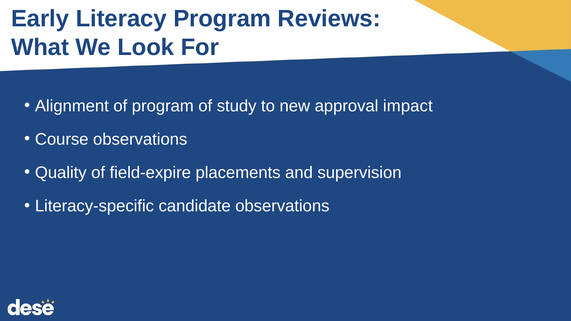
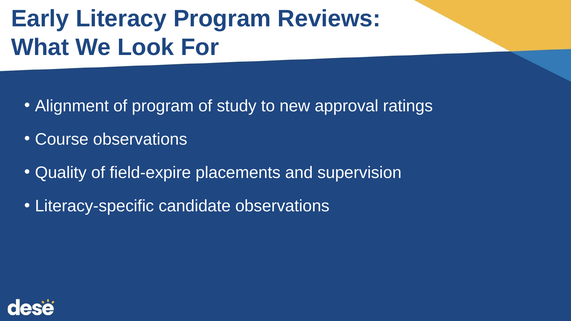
impact: impact -> ratings
